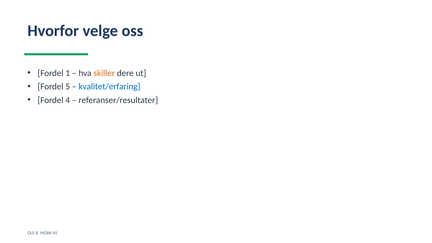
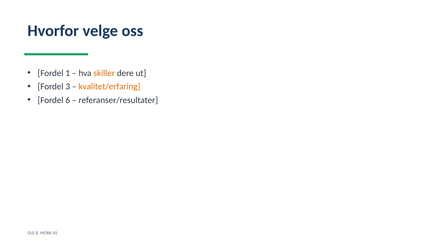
5: 5 -> 3
kvalitet/erfaring colour: blue -> orange
4: 4 -> 6
